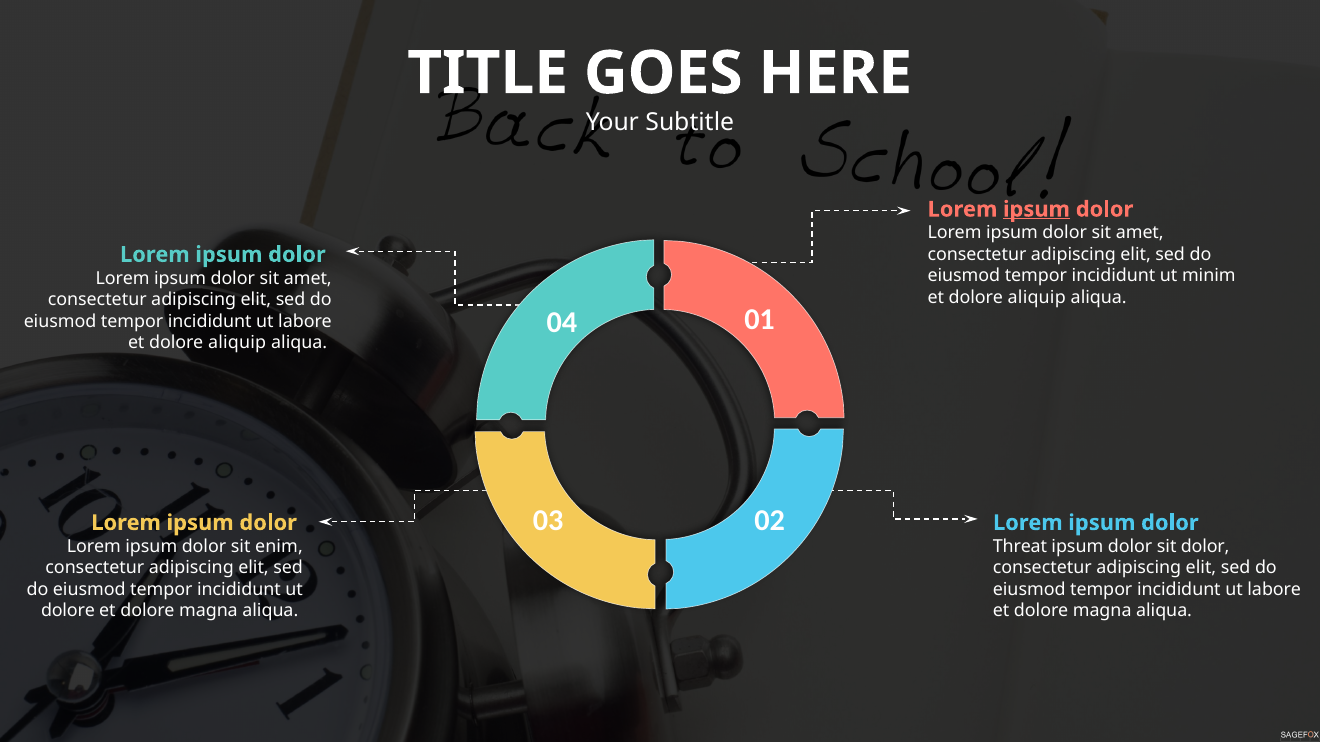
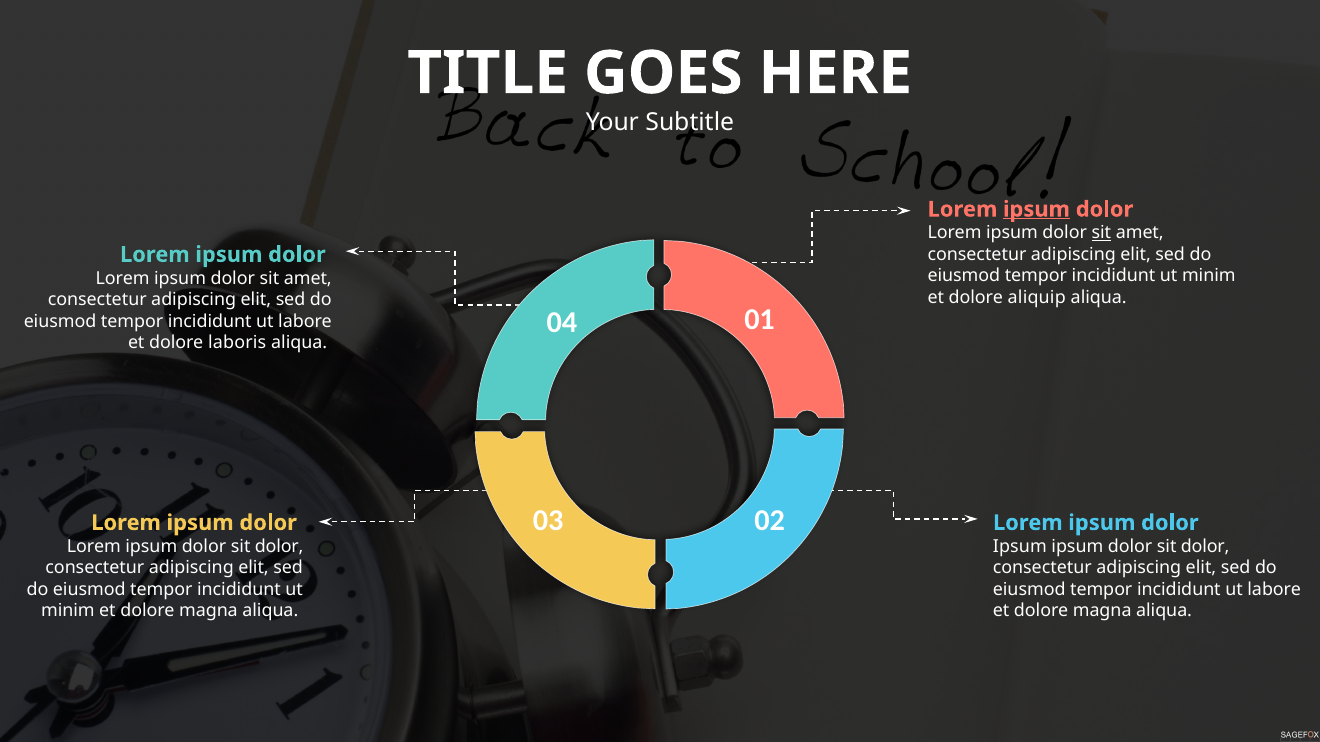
sit at (1101, 233) underline: none -> present
aliquip at (237, 343): aliquip -> laboris
enim at (279, 547): enim -> dolor
Threat at (1020, 547): Threat -> Ipsum
dolore at (68, 611): dolore -> minim
